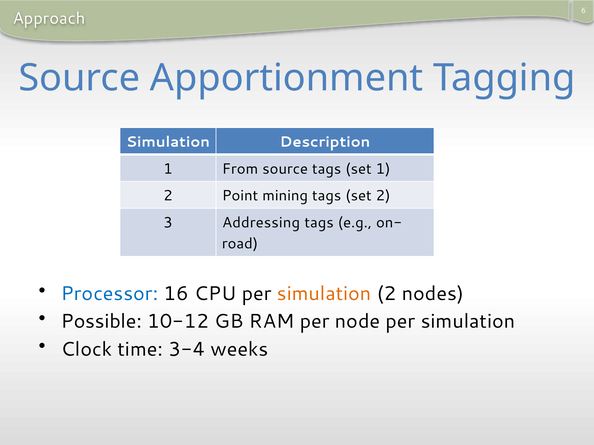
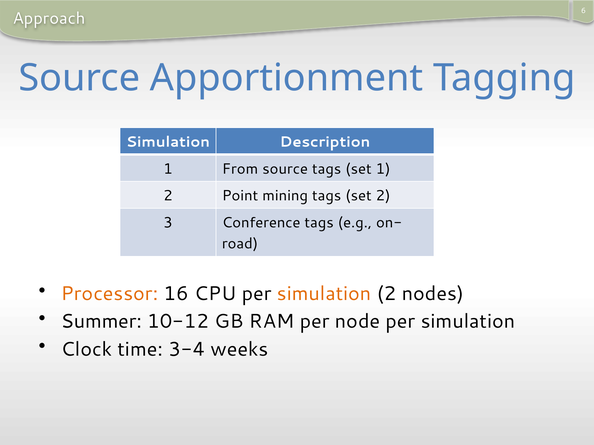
Addressing: Addressing -> Conference
Processor colour: blue -> orange
Possible: Possible -> Summer
